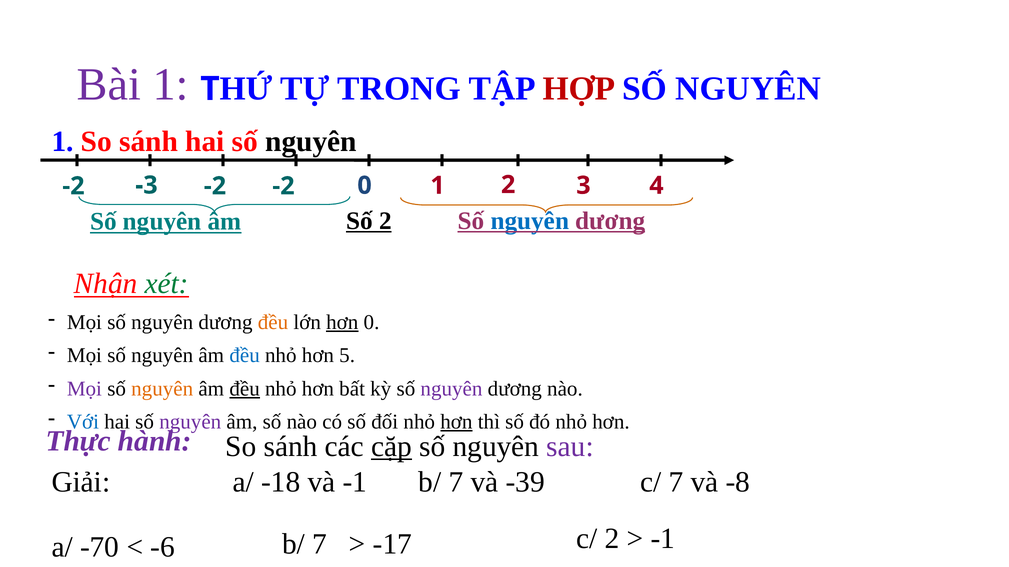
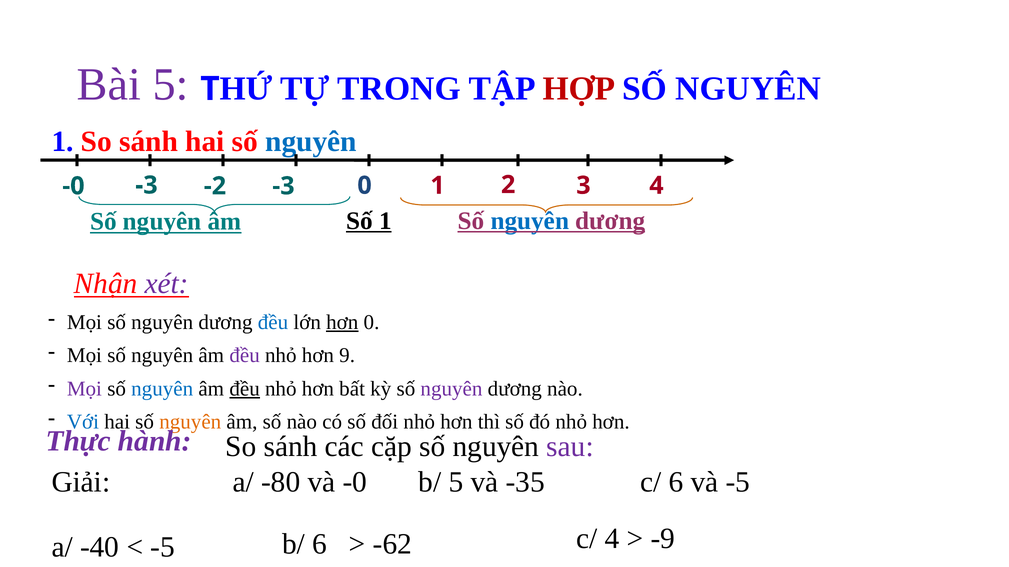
Bài 1: 1 -> 5
nguyên at (311, 142) colour: black -> blue
-2 at (73, 186): -2 -> -0
-2 -2: -2 -> -3
Số 2: 2 -> 1
xét colour: green -> purple
đều at (273, 323) colour: orange -> blue
đều at (245, 356) colour: blue -> purple
5: 5 -> 9
nguyên at (162, 389) colour: orange -> blue
nguyên at (190, 422) colour: purple -> orange
hơn at (456, 422) underline: present -> none
cặp underline: present -> none
-18: -18 -> -80
và -1: -1 -> -0
7 at (456, 482): 7 -> 5
-39: -39 -> -35
c/ 7: 7 -> 6
và -8: -8 -> -5
-70: -70 -> -40
-6 at (163, 548): -6 -> -5
7 at (319, 544): 7 -> 6
-17: -17 -> -62
c/ 2: 2 -> 4
-1 at (663, 539): -1 -> -9
